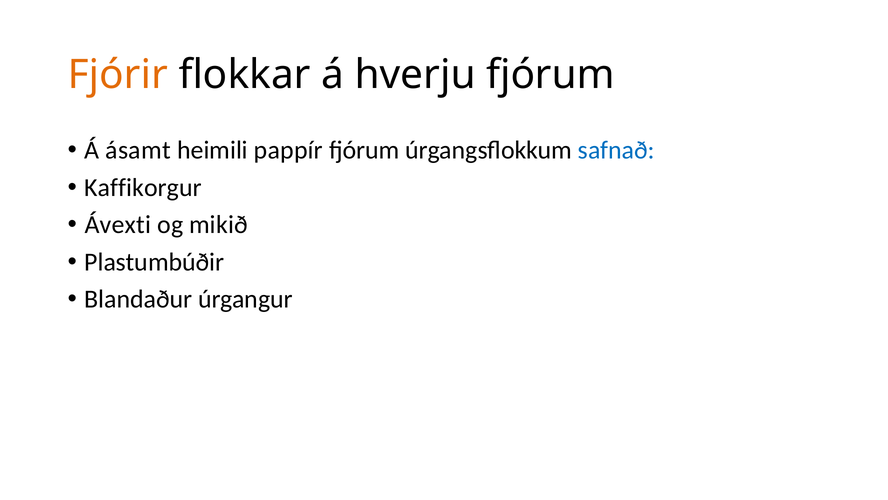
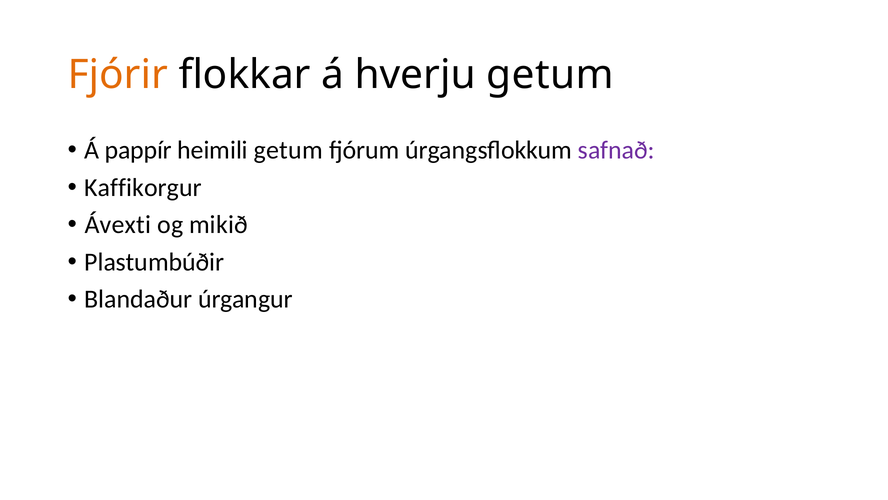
hverju fjórum: fjórum -> getum
ásamt: ásamt -> pappír
heimili pappír: pappír -> getum
safnað colour: blue -> purple
